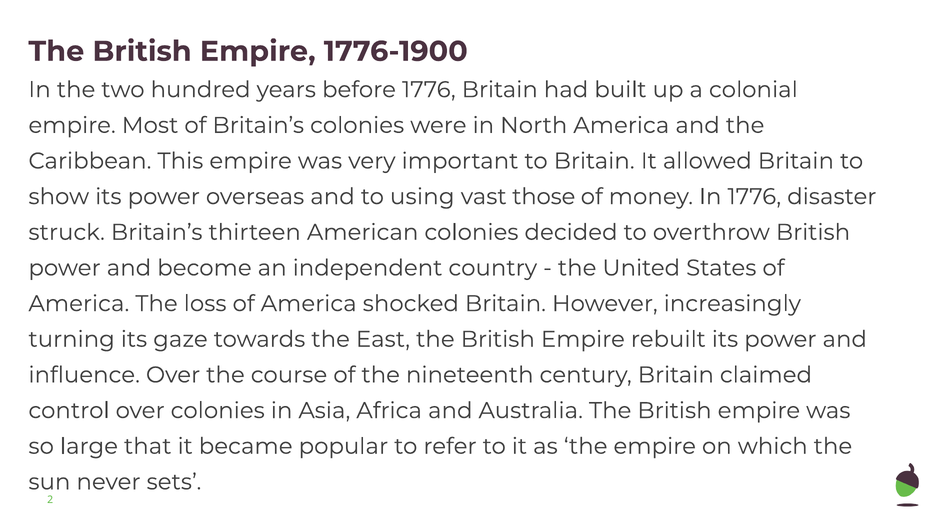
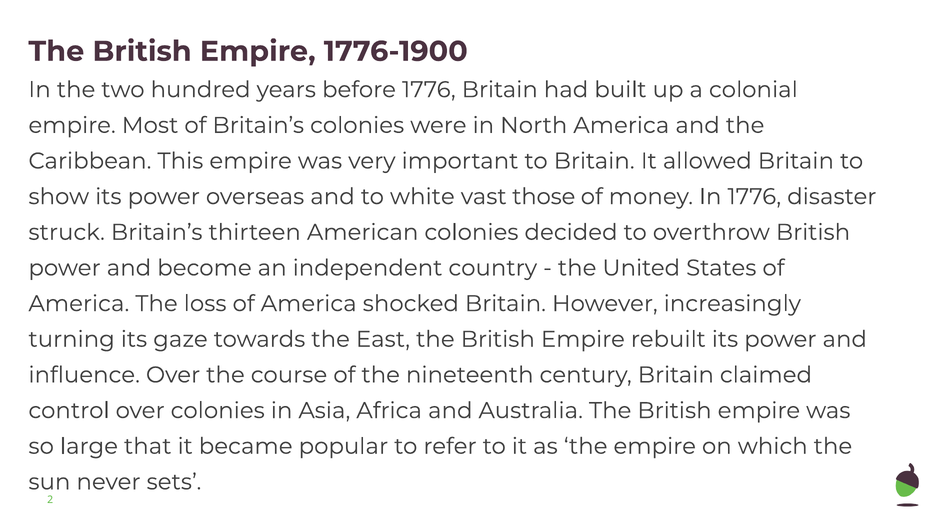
using: using -> white
